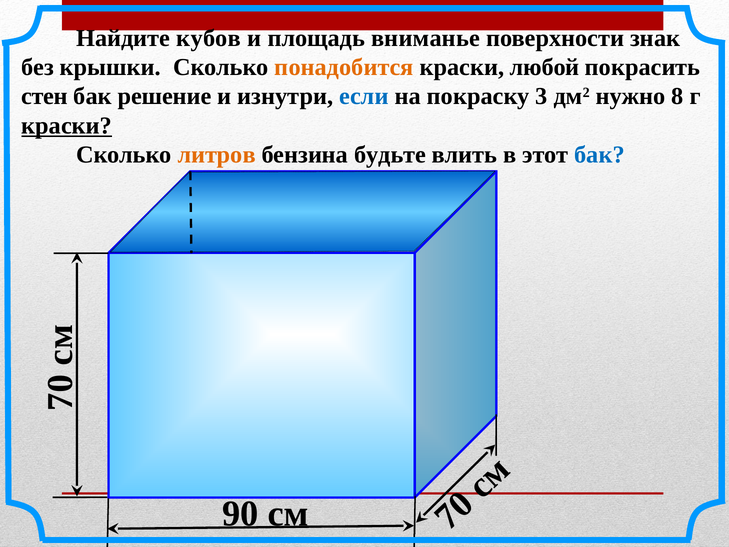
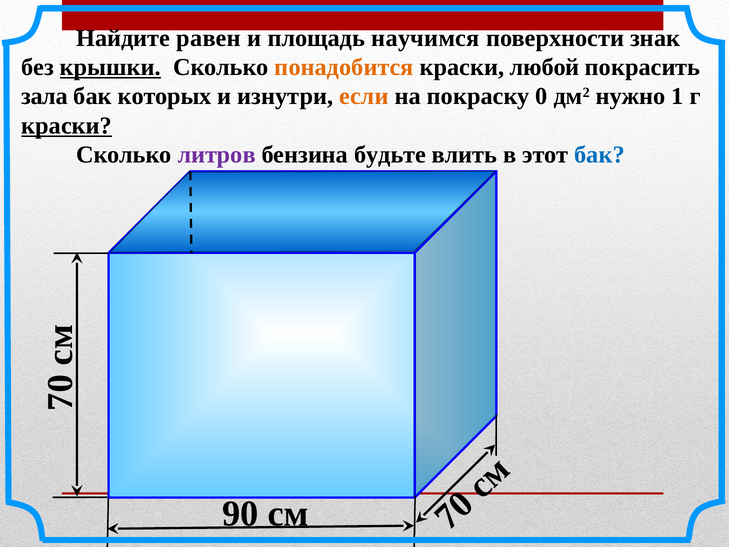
кубов: кубов -> равен
вниманье: вниманье -> научимся
крышки underline: none -> present
стен: стен -> зала
решение: решение -> которых
если colour: blue -> orange
покраску 3: 3 -> 0
8: 8 -> 1
литров colour: orange -> purple
